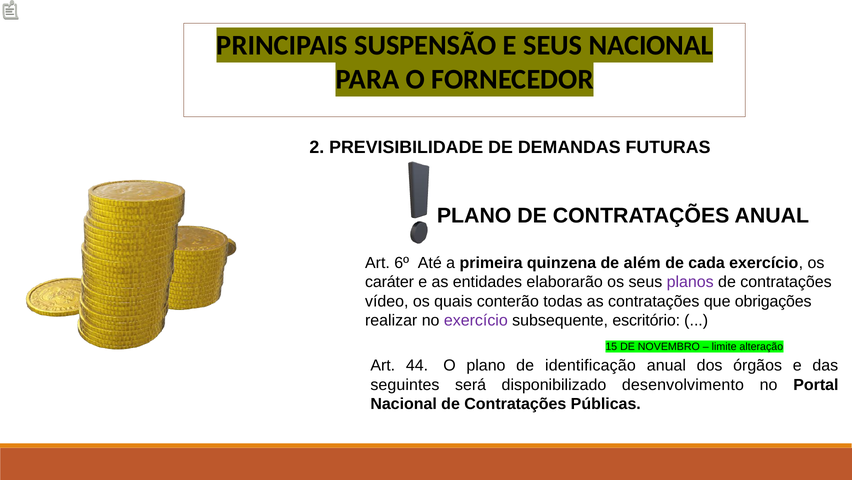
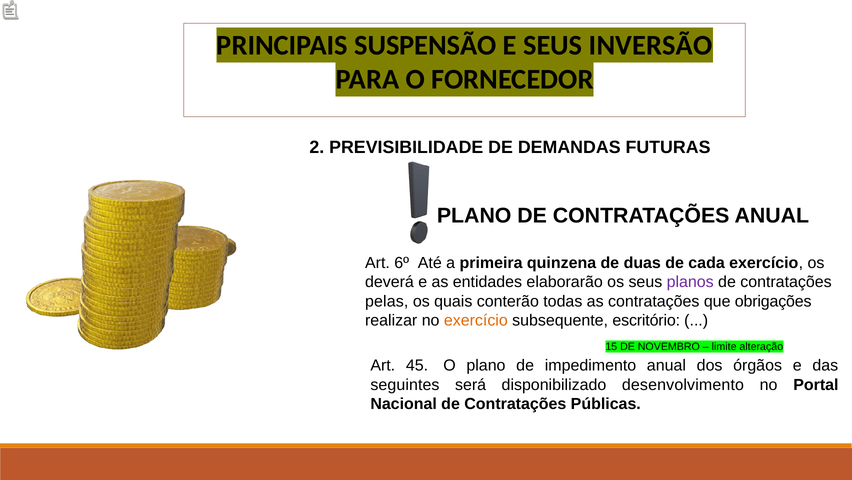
SEUS NACIONAL: NACIONAL -> INVERSÃO
além: além -> duas
caráter: caráter -> deverá
vídeo: vídeo -> pelas
exercício at (476, 320) colour: purple -> orange
44: 44 -> 45
identificação: identificação -> impedimento
